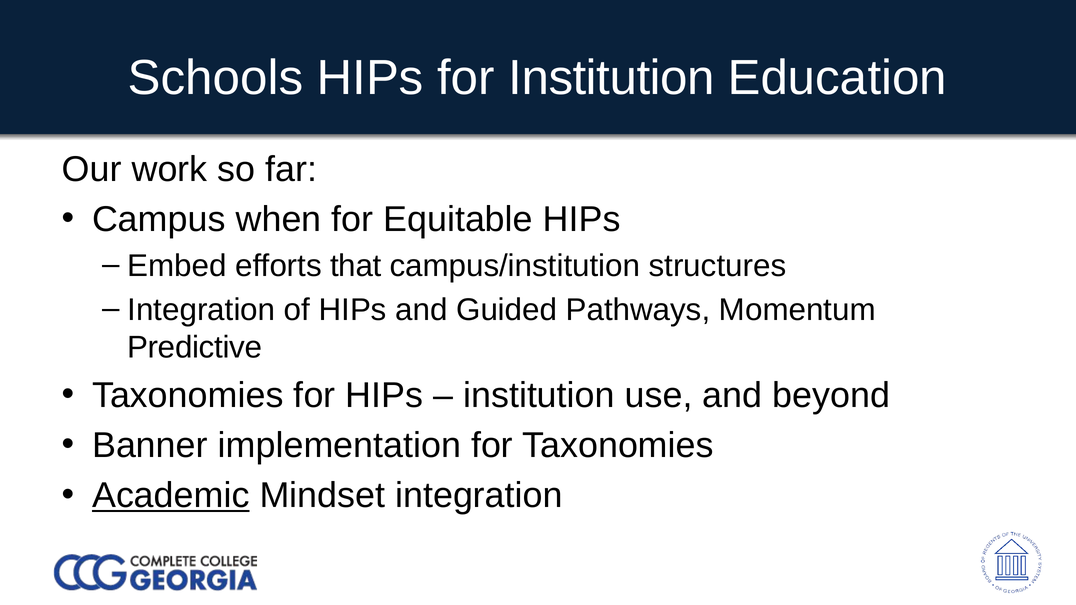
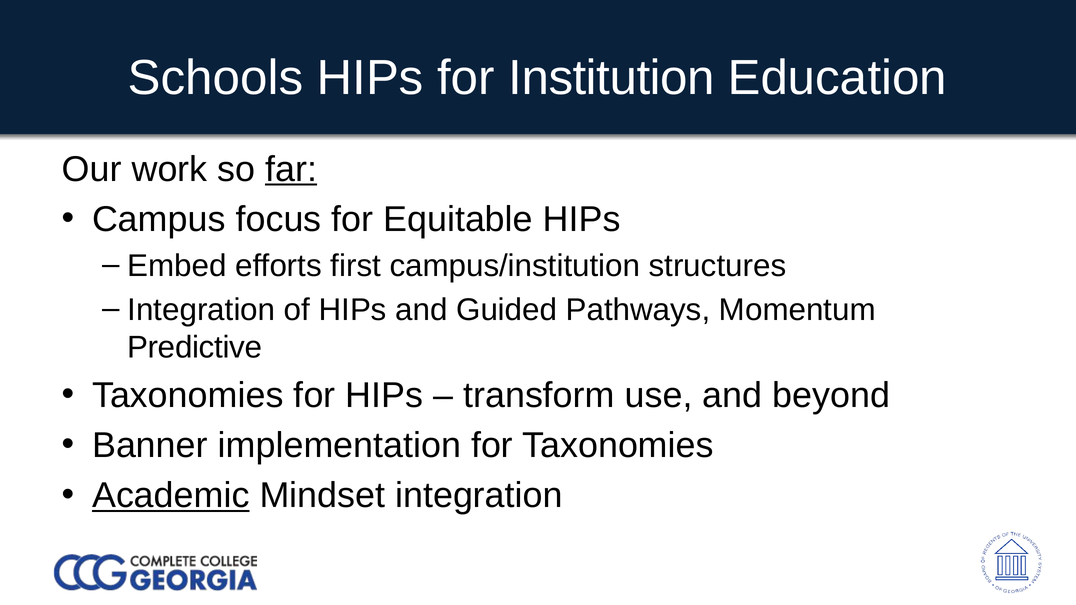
far underline: none -> present
when: when -> focus
that: that -> first
institution at (539, 395): institution -> transform
